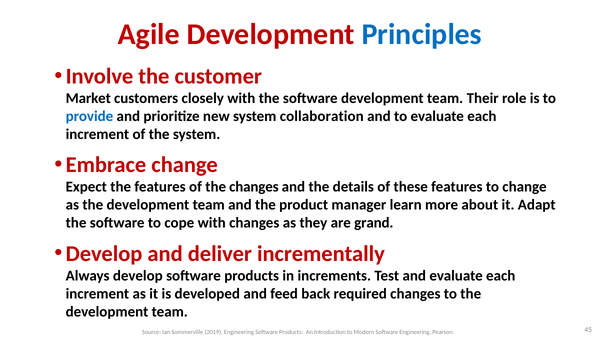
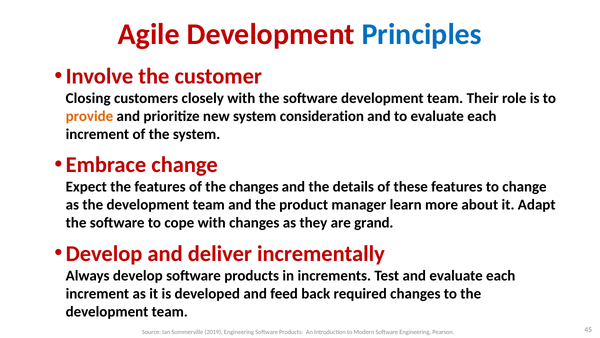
Market: Market -> Closing
provide colour: blue -> orange
collaboration: collaboration -> consideration
